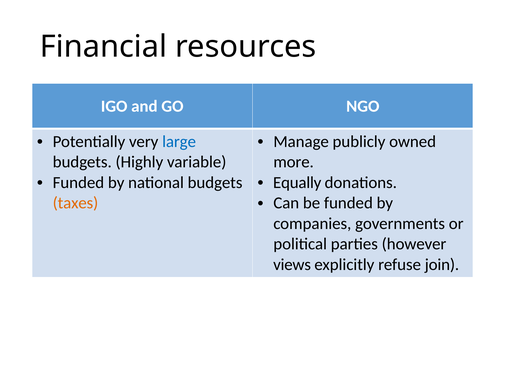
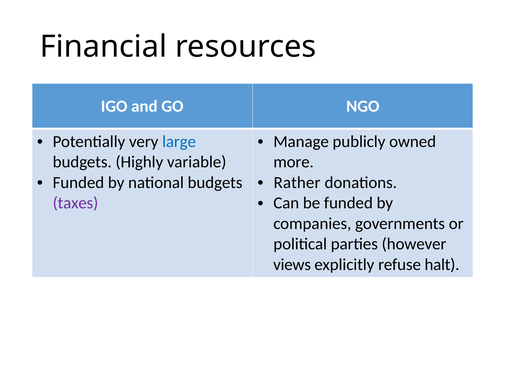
Equally: Equally -> Rather
taxes colour: orange -> purple
join: join -> halt
